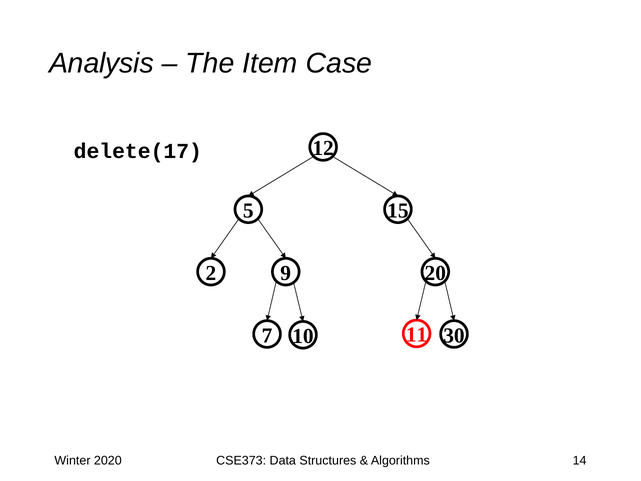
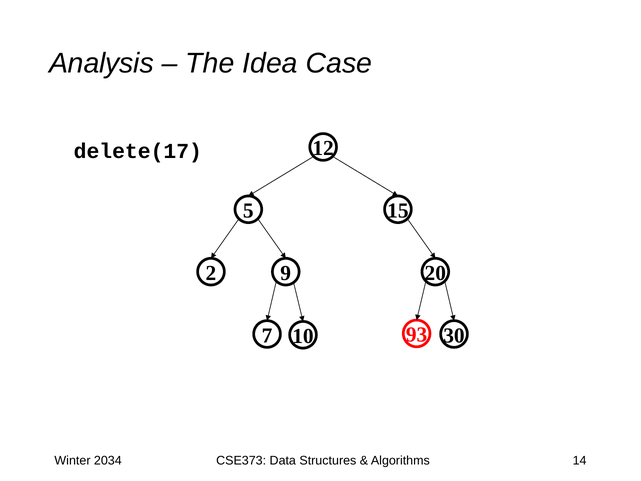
Item: Item -> Idea
11: 11 -> 93
2020: 2020 -> 2034
